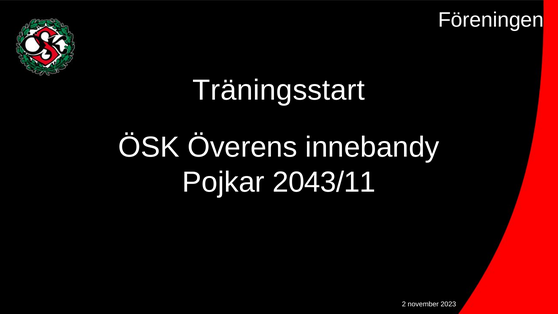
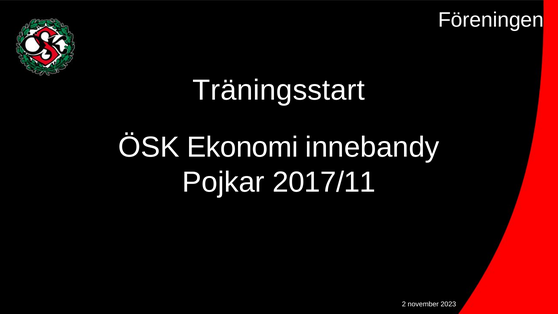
Överens: Överens -> Ekonomi
2043/11: 2043/11 -> 2017/11
